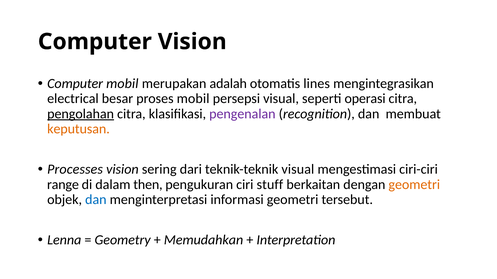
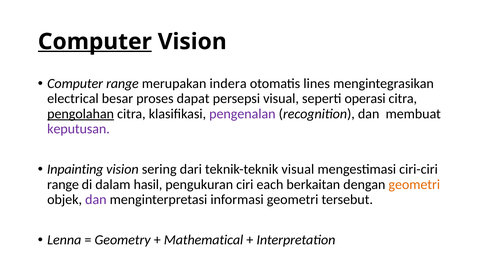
Computer at (95, 42) underline: none -> present
Computer mobil: mobil -> range
adalah: adalah -> indera
proses mobil: mobil -> dapat
keputusan colour: orange -> purple
Processes: Processes -> Inpainting
then: then -> hasil
stuff: stuff -> each
dan at (96, 200) colour: blue -> purple
Memudahkan: Memudahkan -> Mathematical
